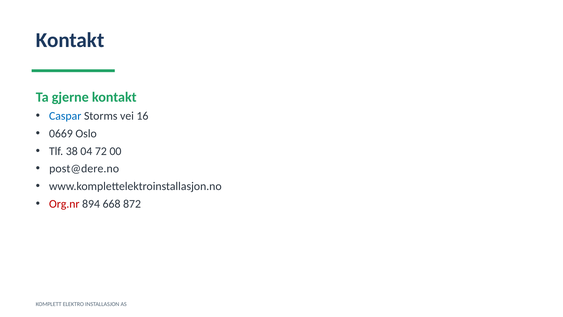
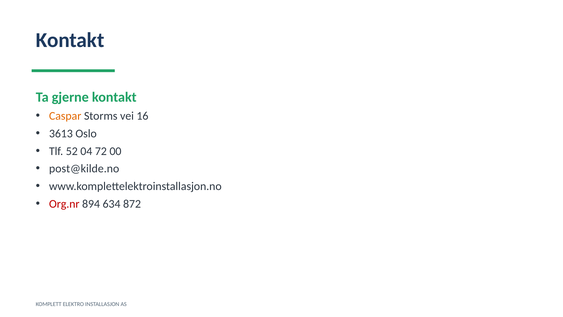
Caspar colour: blue -> orange
0669: 0669 -> 3613
38: 38 -> 52
post@dere.no: post@dere.no -> post@kilde.no
668: 668 -> 634
